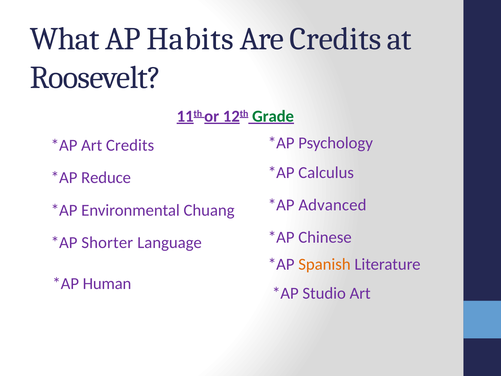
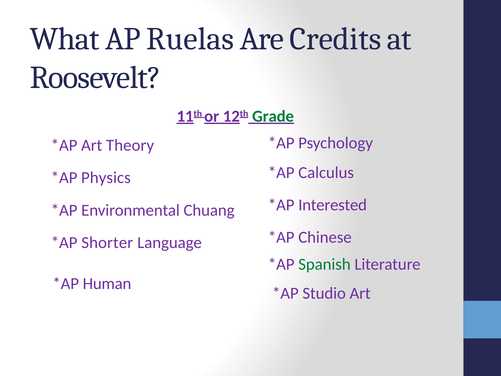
Habits: Habits -> Ruelas
Art Credits: Credits -> Theory
Reduce: Reduce -> Physics
Advanced: Advanced -> Interested
Spanish colour: orange -> green
